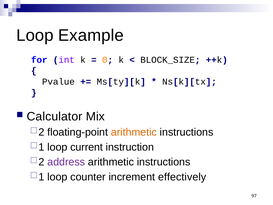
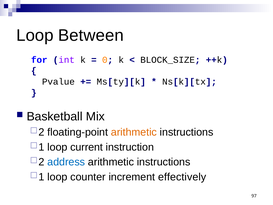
Example: Example -> Between
Calculator: Calculator -> Basketball
address colour: purple -> blue
